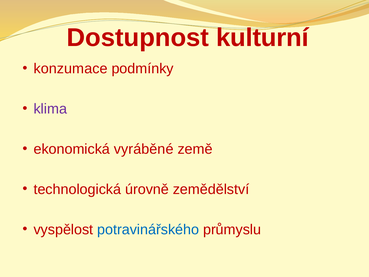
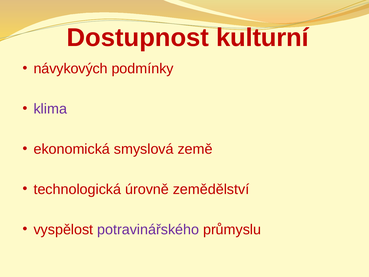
konzumace: konzumace -> návykových
vyráběné: vyráběné -> smyslová
potravinářského colour: blue -> purple
